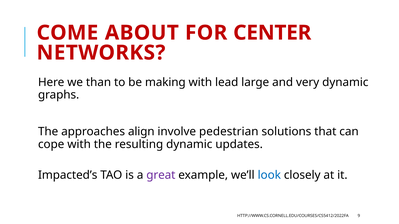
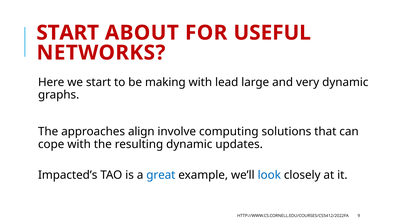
COME at (67, 33): COME -> START
CENTER: CENTER -> USEFUL
we than: than -> start
pedestrian: pedestrian -> computing
great colour: purple -> blue
